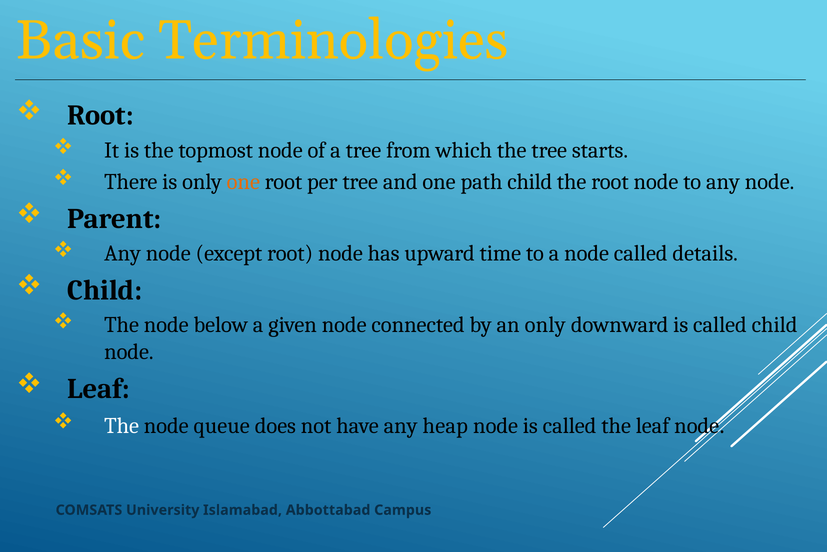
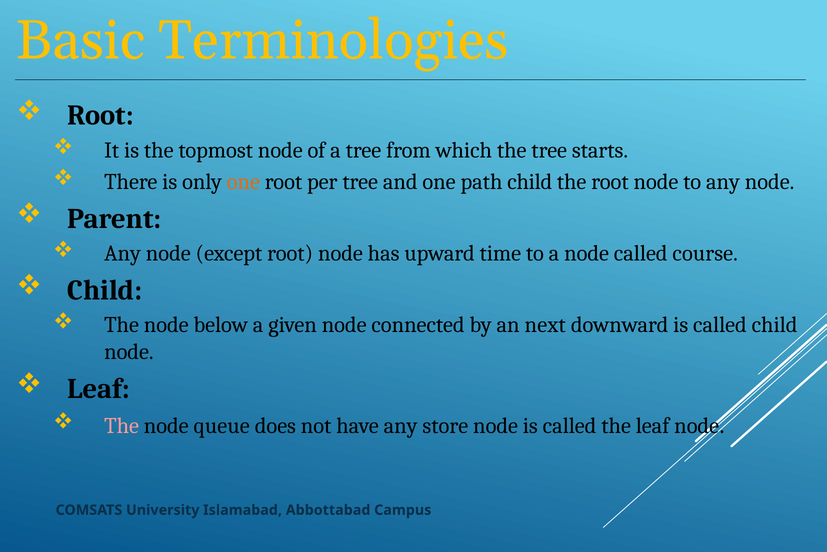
details: details -> course
an only: only -> next
The at (122, 425) colour: white -> pink
heap: heap -> store
